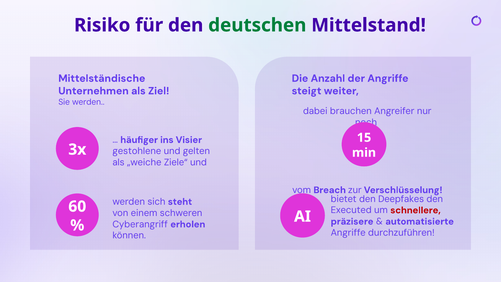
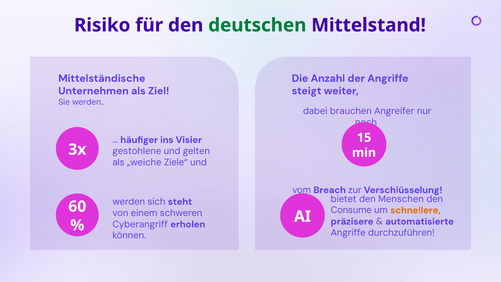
Deepfakes: Deepfakes -> Menschen
Executed: Executed -> Consume
schnellere colour: red -> orange
